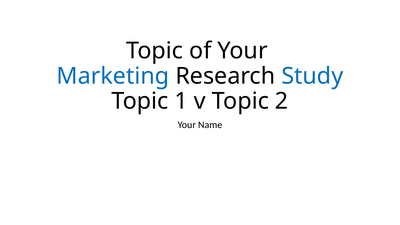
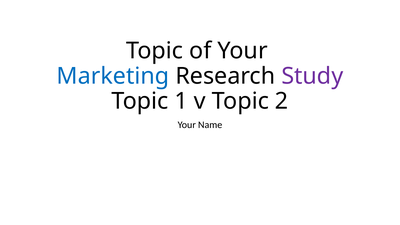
Study colour: blue -> purple
